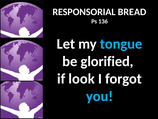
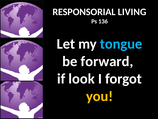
BREAD: BREAD -> LIVING
glorified: glorified -> forward
you colour: light blue -> yellow
